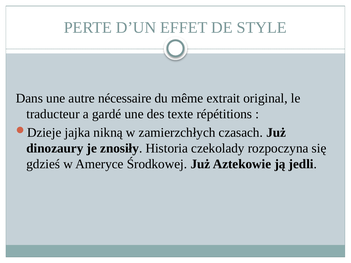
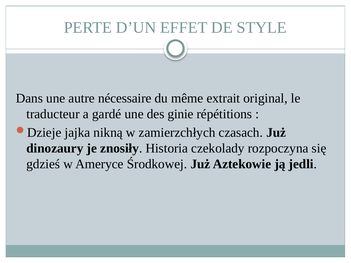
texte: texte -> ginie
